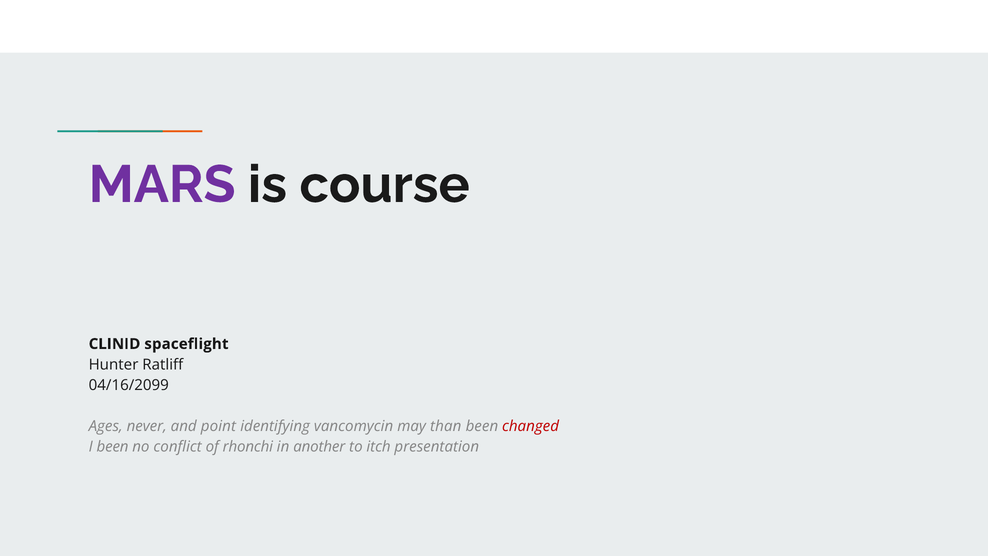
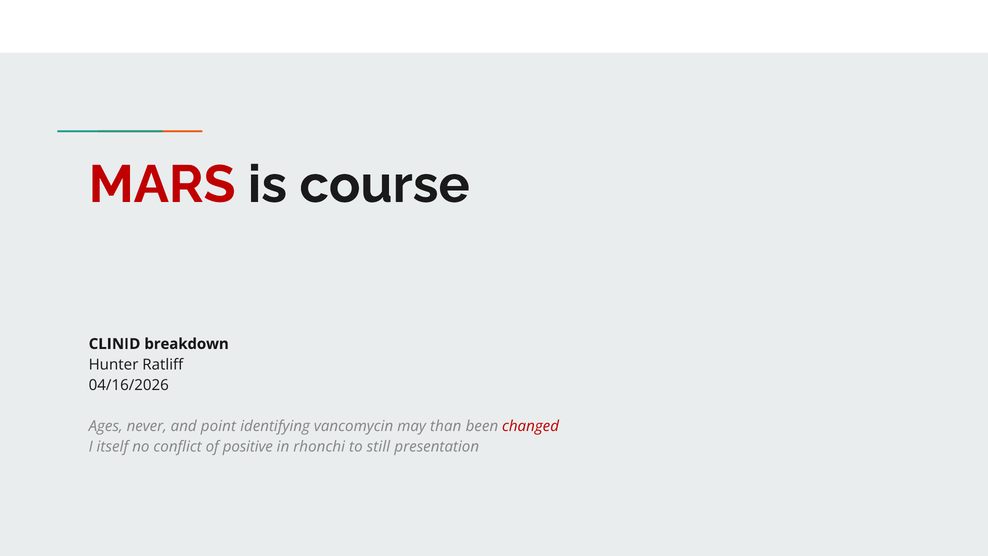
MARS colour: purple -> red
spaceflight: spaceflight -> breakdown
04/16/2099: 04/16/2099 -> 04/16/2026
I been: been -> itself
rhonchi: rhonchi -> positive
another: another -> rhonchi
itch: itch -> still
